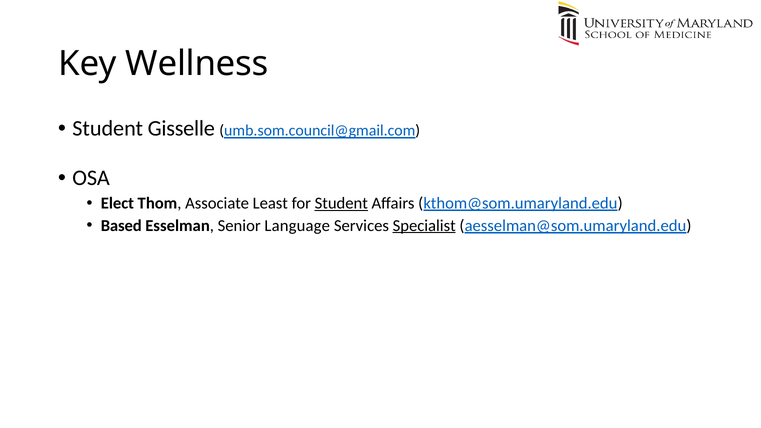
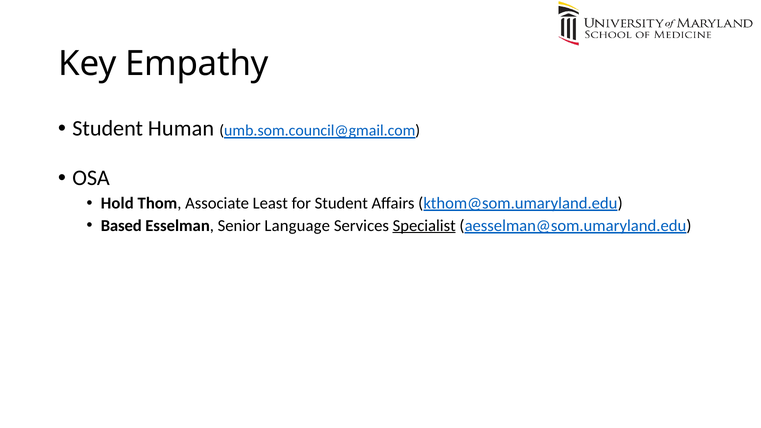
Wellness: Wellness -> Empathy
Gisselle: Gisselle -> Human
Elect: Elect -> Hold
Student at (341, 203) underline: present -> none
